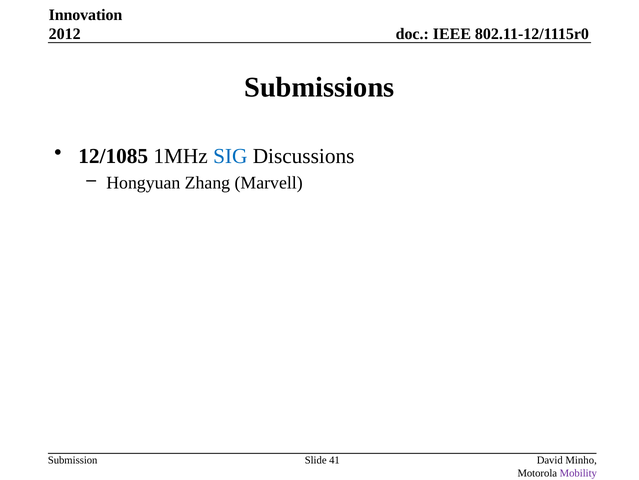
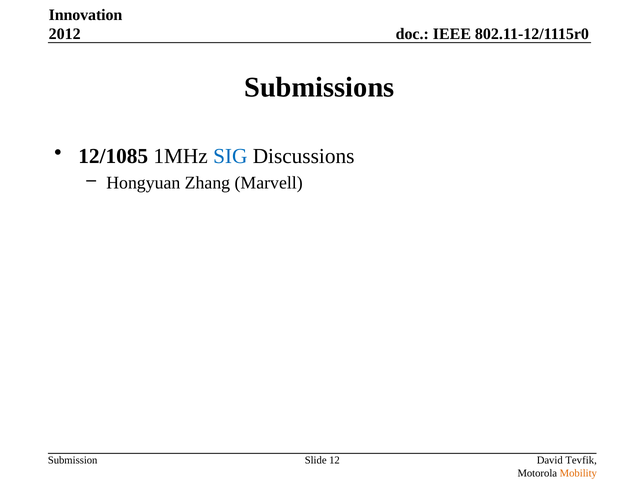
41: 41 -> 12
Minho: Minho -> Tevfik
Mobility colour: purple -> orange
